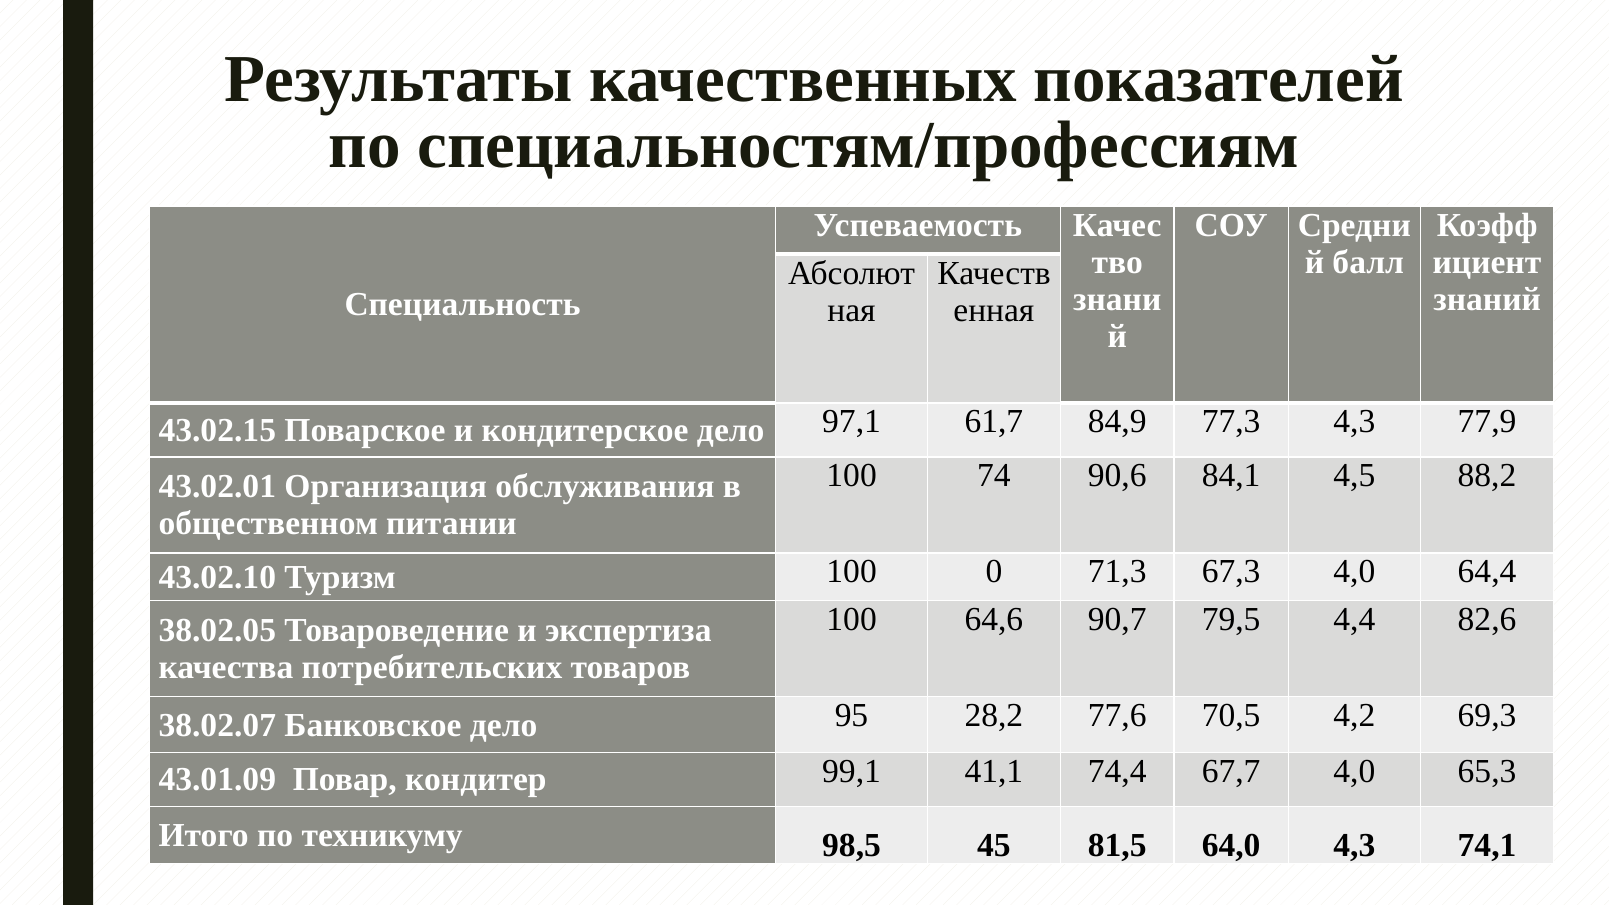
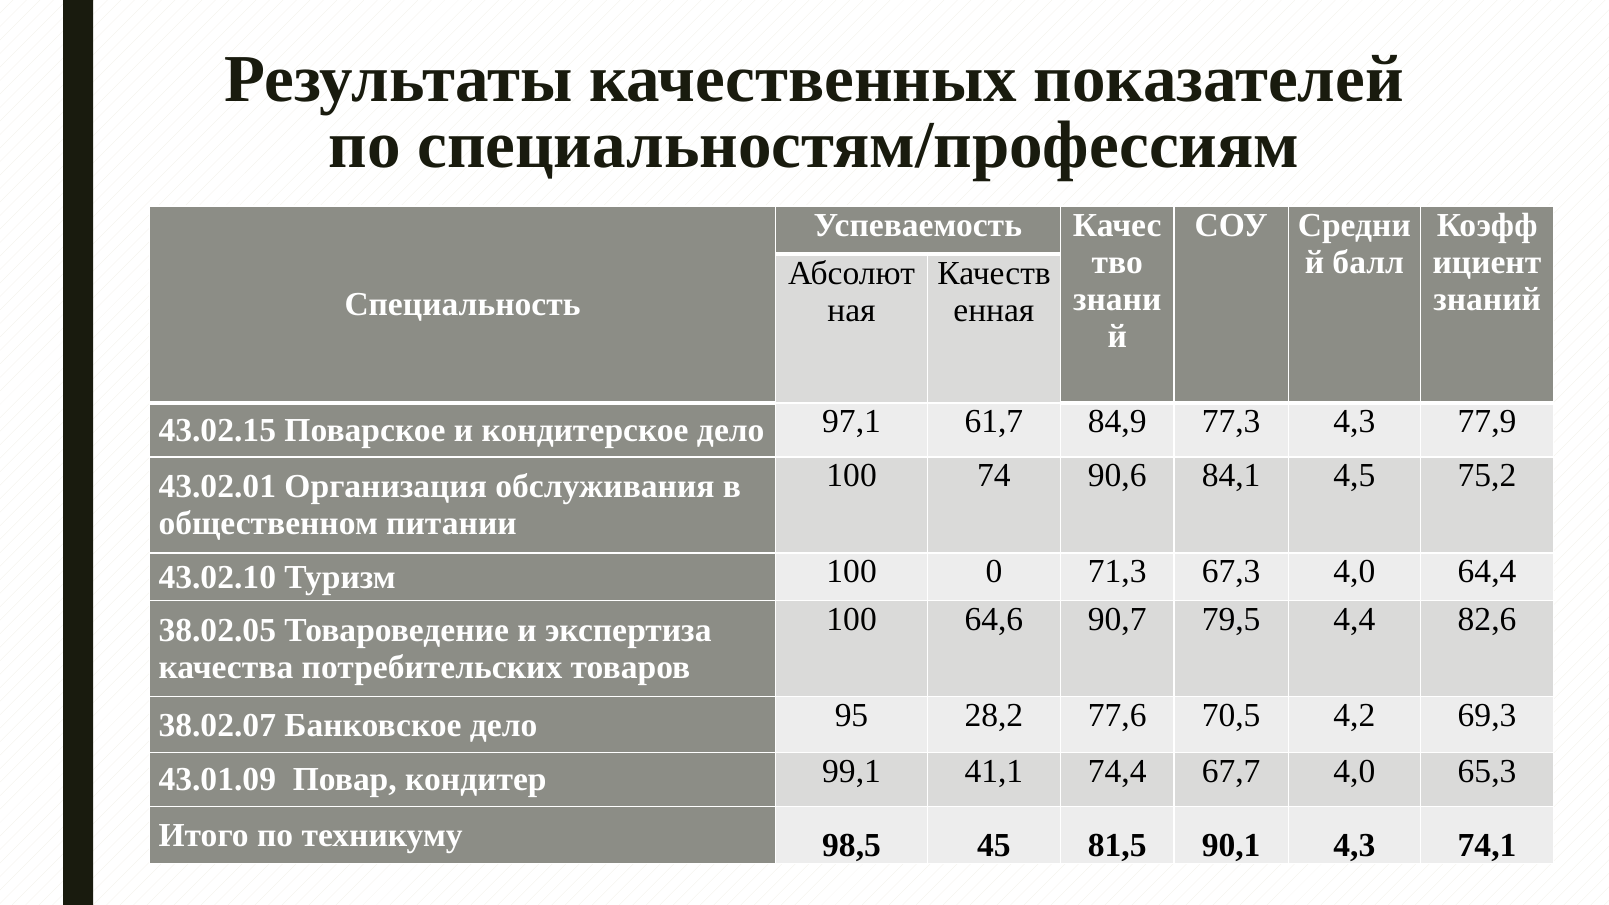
88,2: 88,2 -> 75,2
64,0: 64,0 -> 90,1
